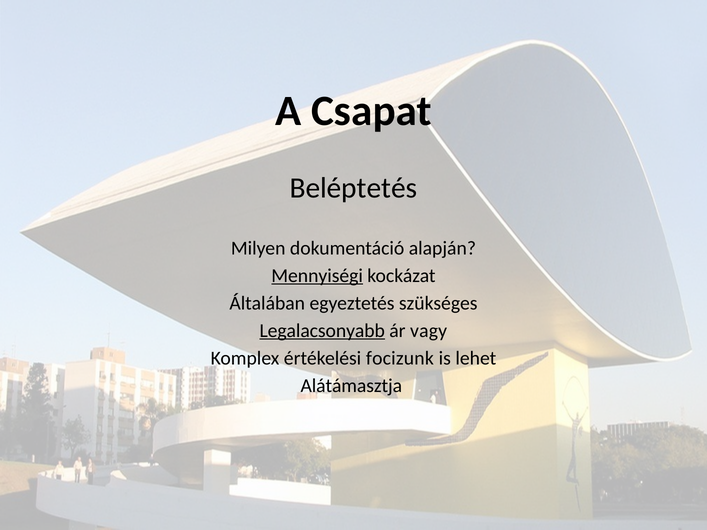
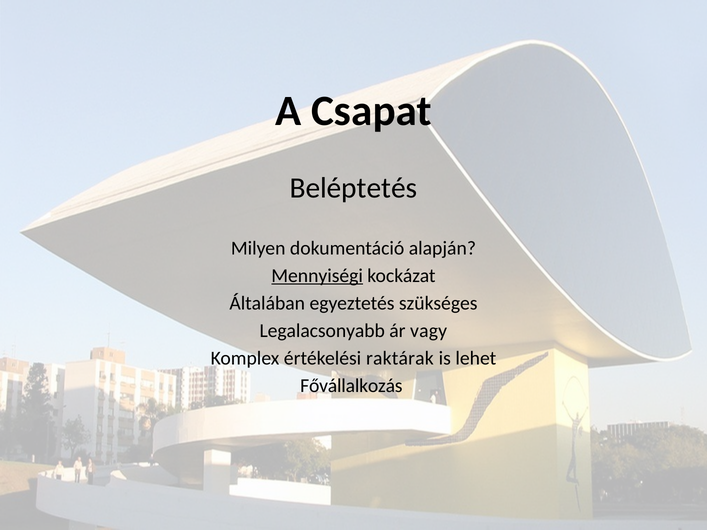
Legalacsonyabb underline: present -> none
focizunk: focizunk -> raktárak
Alátámasztja: Alátámasztja -> Fővállalkozás
